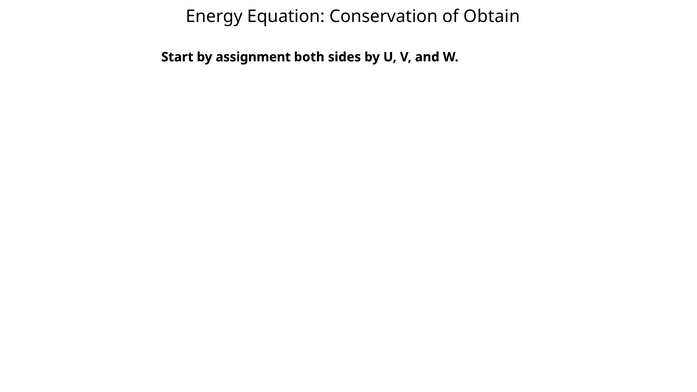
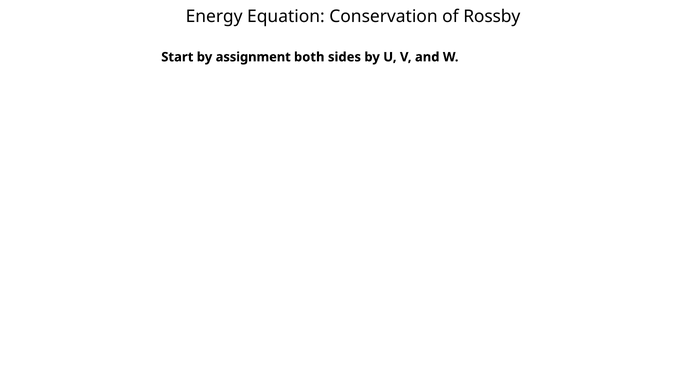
Obtain: Obtain -> Rossby
